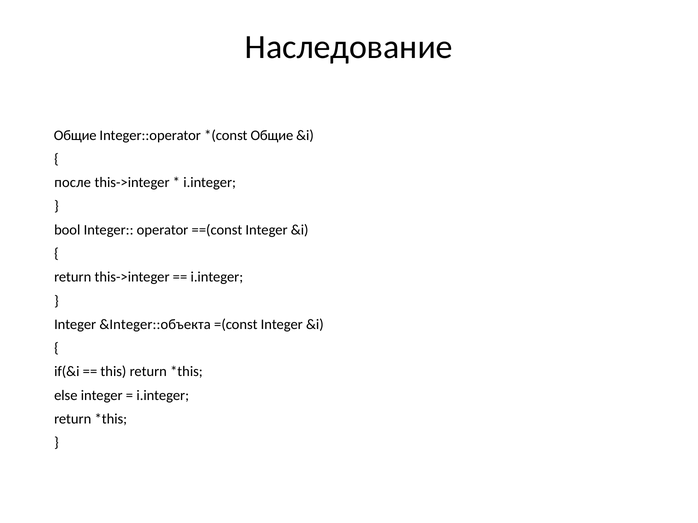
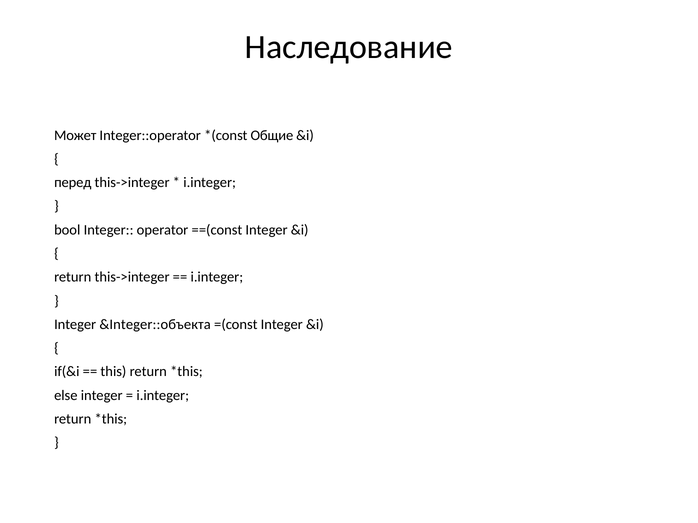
Общие at (75, 135): Общие -> Может
после: после -> перед
